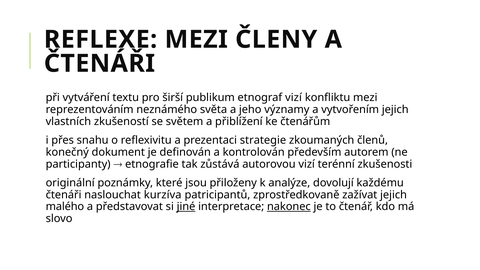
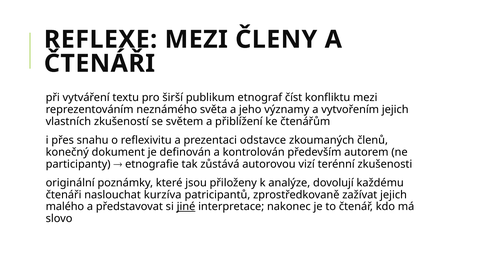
etnograf vizí: vizí -> číst
strategie: strategie -> odstavce
nakonec underline: present -> none
